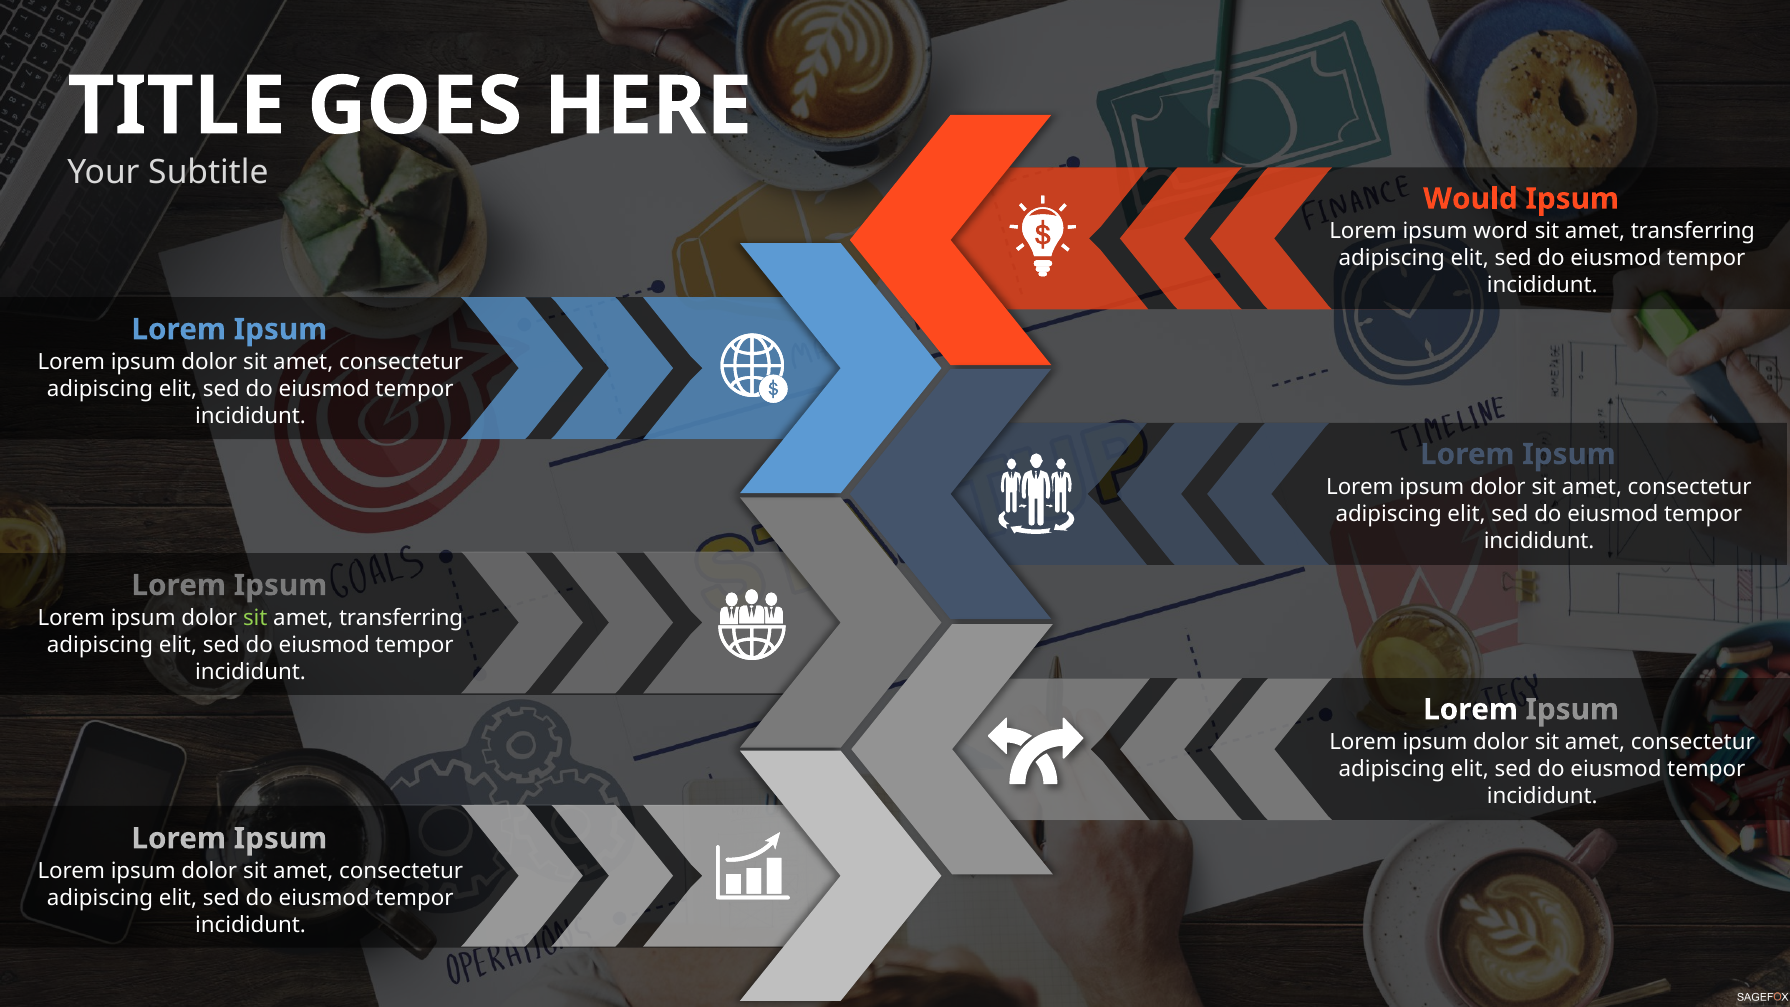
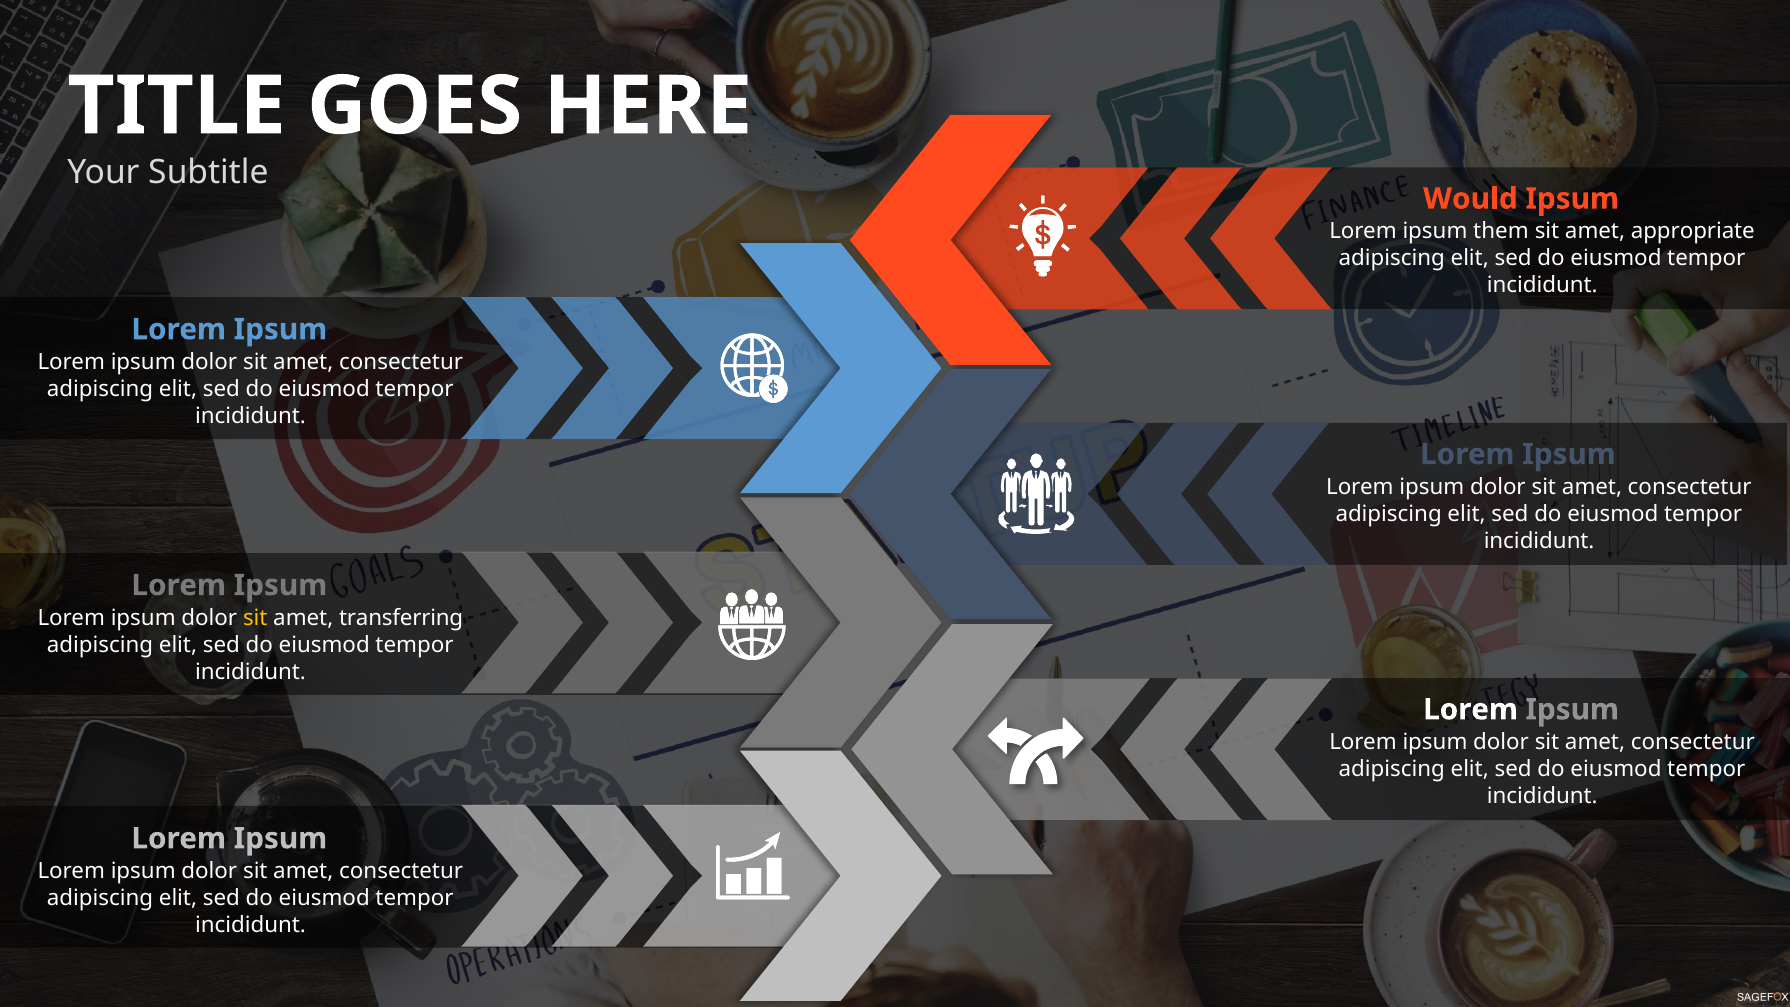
word: word -> them
transferring at (1693, 232): transferring -> appropriate
sit at (255, 618) colour: light green -> yellow
